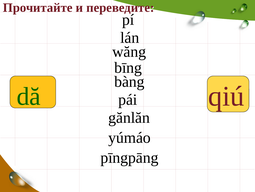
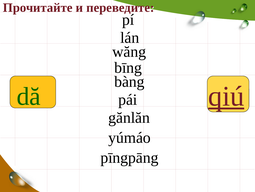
qiú underline: none -> present
